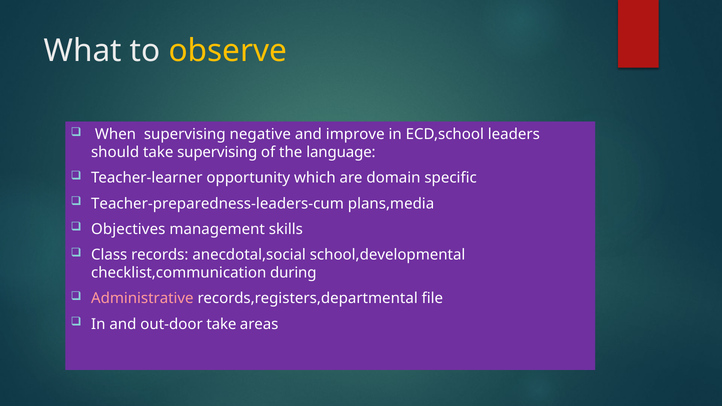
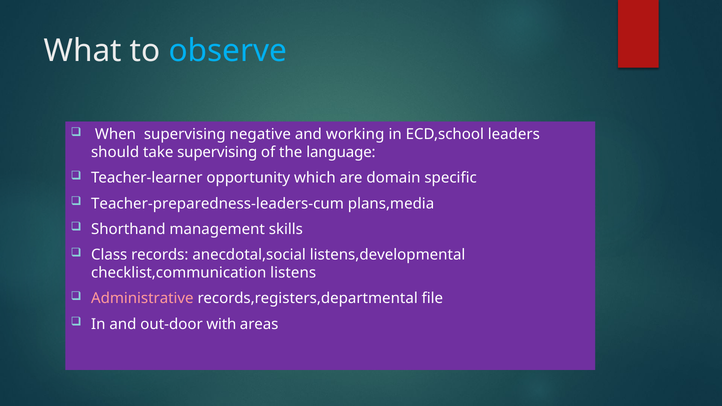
observe colour: yellow -> light blue
improve: improve -> working
Objectives: Objectives -> Shorthand
school,developmental: school,developmental -> listens,developmental
during: during -> listens
out-door take: take -> with
